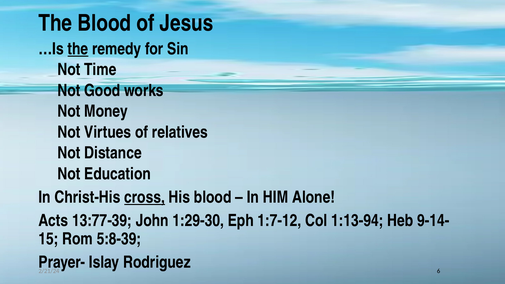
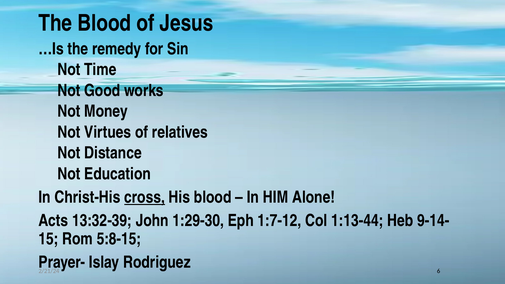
the at (78, 49) underline: present -> none
13:77-39: 13:77-39 -> 13:32-39
1:13-94: 1:13-94 -> 1:13-44
5:8-39: 5:8-39 -> 5:8-15
